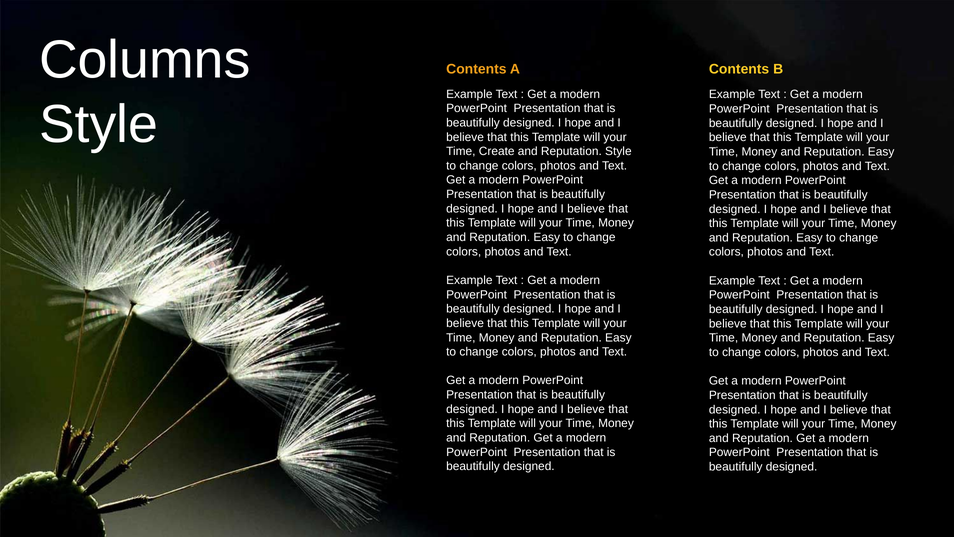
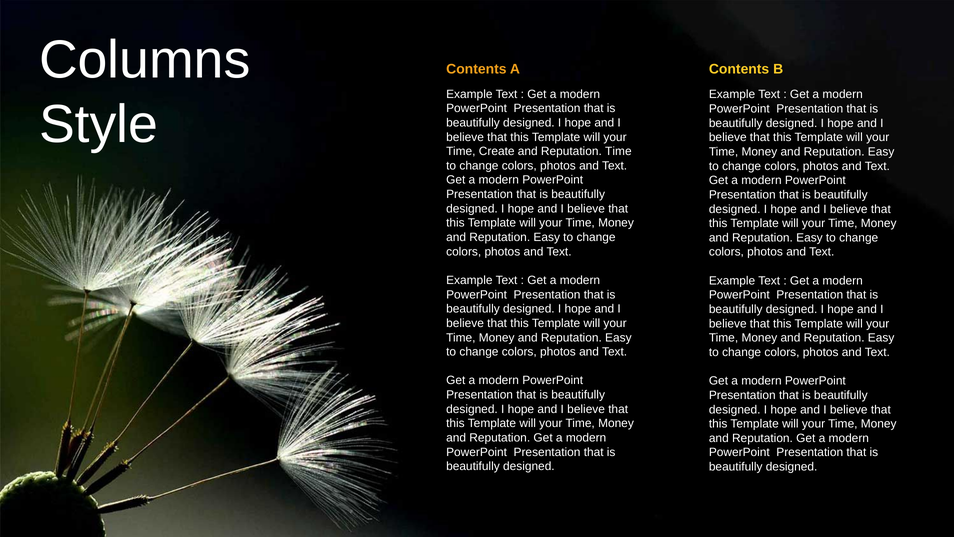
Reputation Style: Style -> Time
